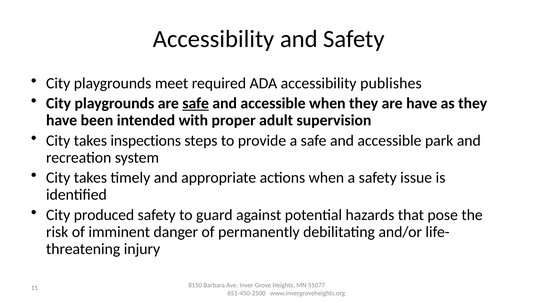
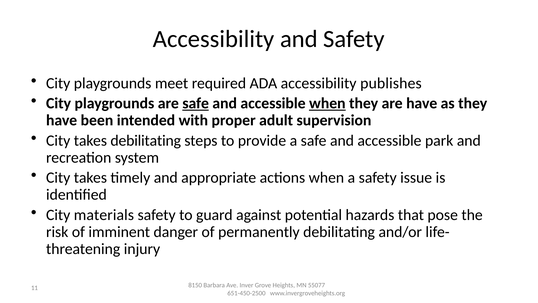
when at (327, 103) underline: none -> present
takes inspections: inspections -> debilitating
produced: produced -> materials
